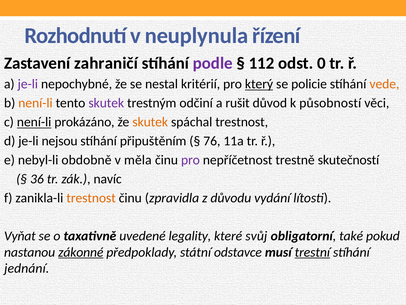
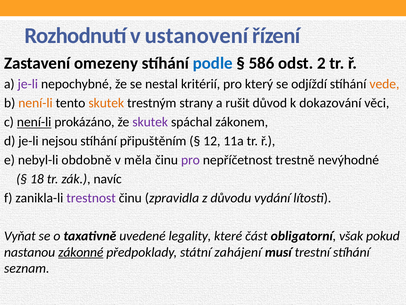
neuplynula: neuplynula -> ustanovení
zahraničí: zahraničí -> omezeny
podle colour: purple -> blue
112: 112 -> 586
0: 0 -> 2
který underline: present -> none
policie: policie -> odjíždí
skutek at (106, 103) colour: purple -> orange
odčiní: odčiní -> strany
působností: působností -> dokazování
skutek at (150, 122) colour: orange -> purple
spáchal trestnost: trestnost -> zákonem
76: 76 -> 12
skutečností: skutečností -> nevýhodné
36: 36 -> 18
trestnost at (91, 198) colour: orange -> purple
svůj: svůj -> část
také: také -> však
odstavce: odstavce -> zahájení
trestní underline: present -> none
jednání: jednání -> seznam
